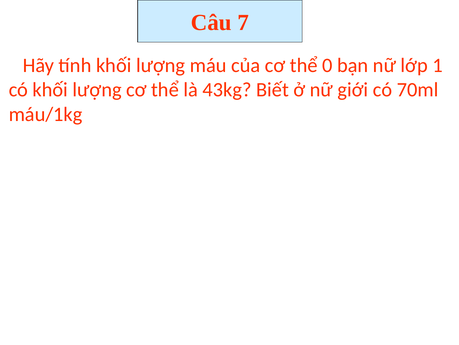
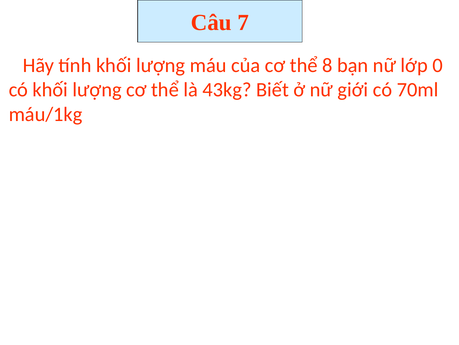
0: 0 -> 8
1: 1 -> 0
